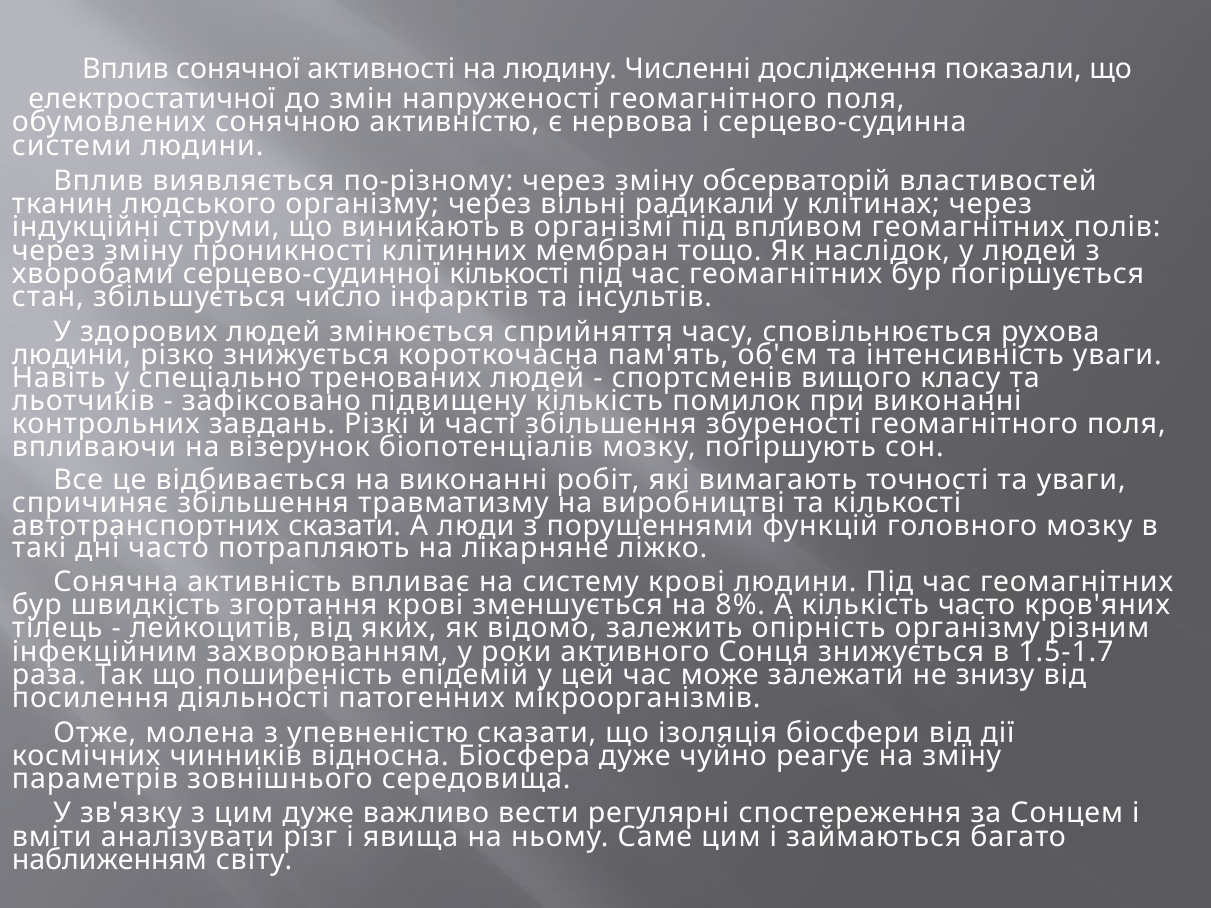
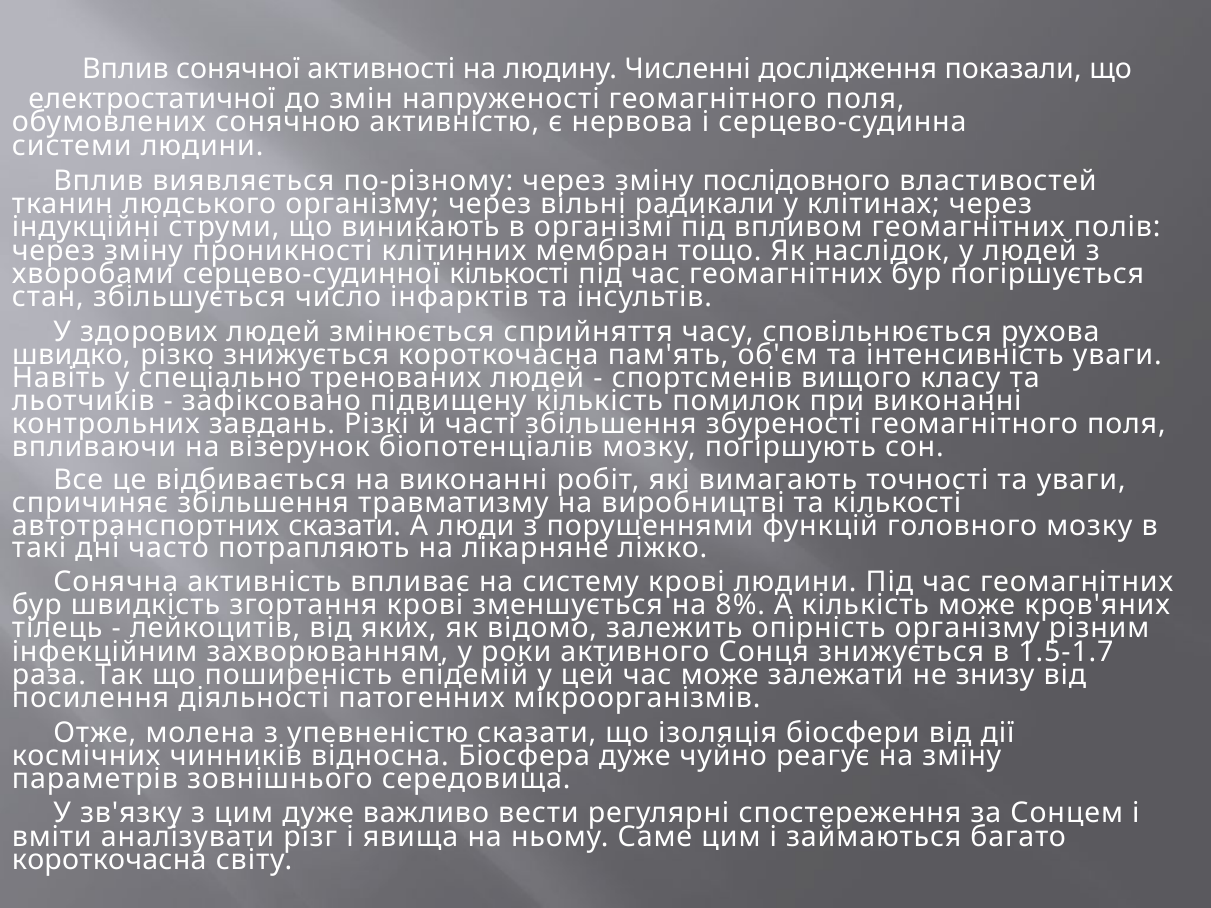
обсерваторій: обсерваторій -> послідовного
людини at (71, 355): людини -> швидко
кількість часто: часто -> може
наближенням at (109, 860): наближенням -> короткочасна
